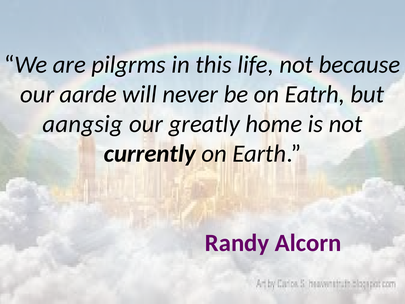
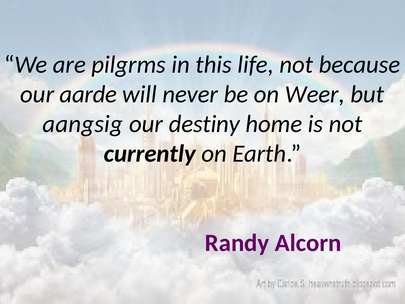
Eatrh: Eatrh -> Weer
greatly: greatly -> destiny
